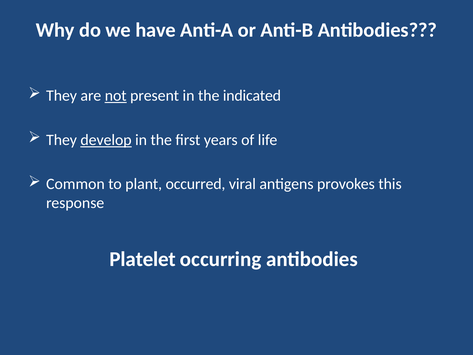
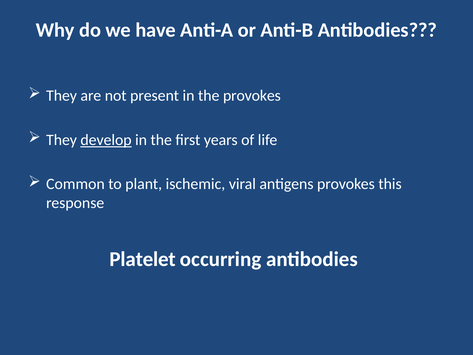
not underline: present -> none
the indicated: indicated -> provokes
occurred: occurred -> ischemic
